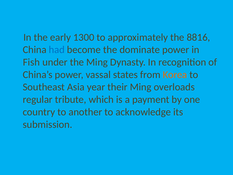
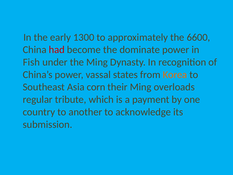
8816: 8816 -> 6600
had colour: blue -> red
year: year -> corn
